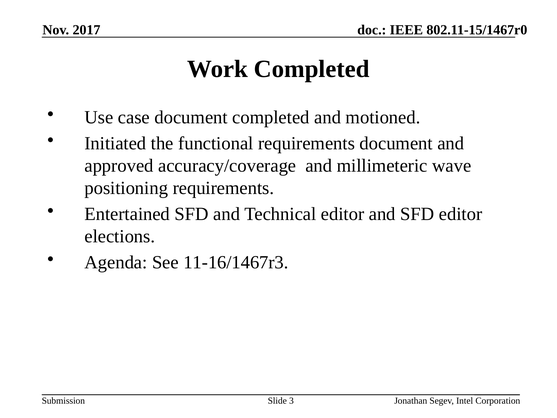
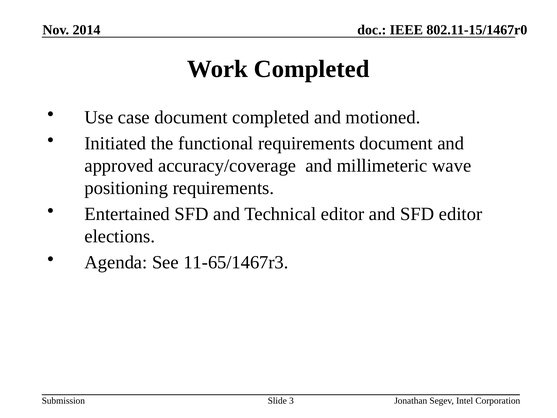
2017: 2017 -> 2014
11-16/1467r3: 11-16/1467r3 -> 11-65/1467r3
